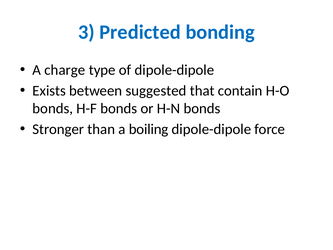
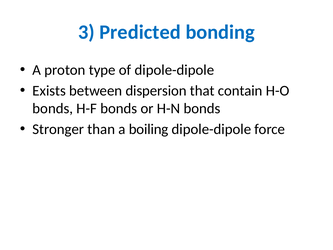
charge: charge -> proton
suggested: suggested -> dispersion
